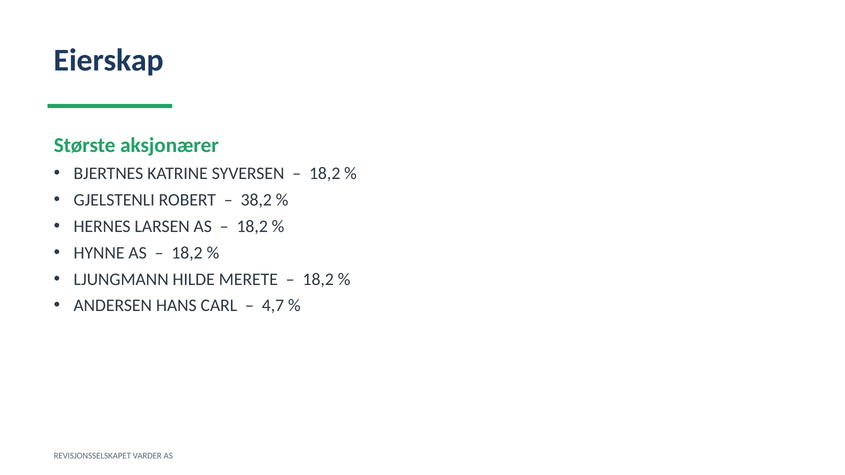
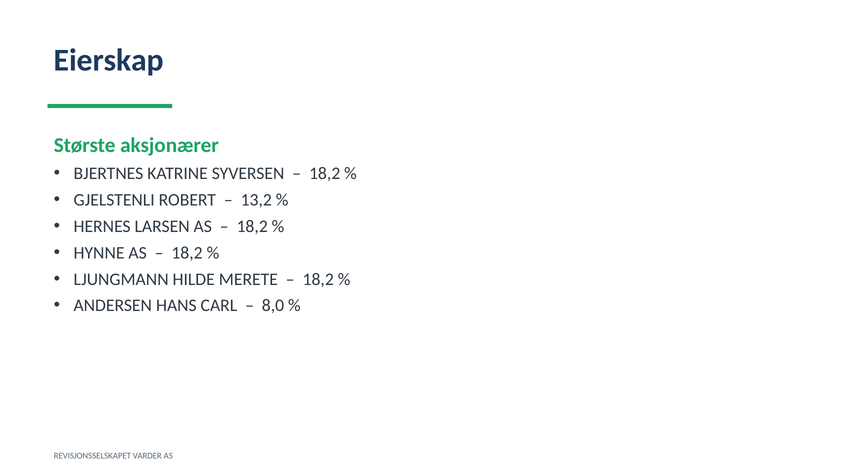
38,2: 38,2 -> 13,2
4,7: 4,7 -> 8,0
